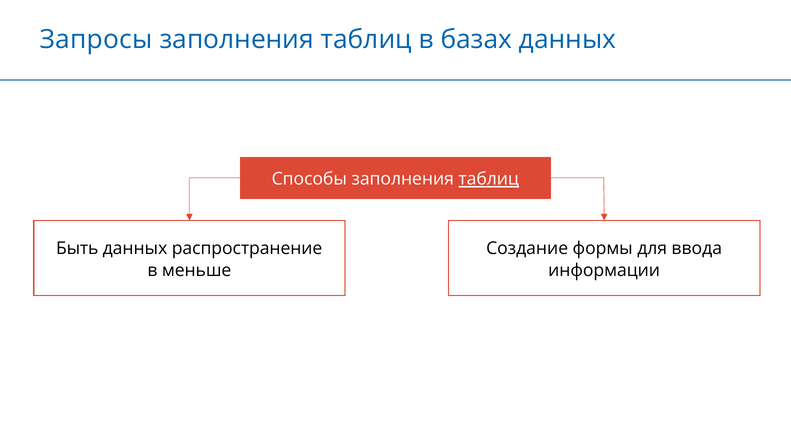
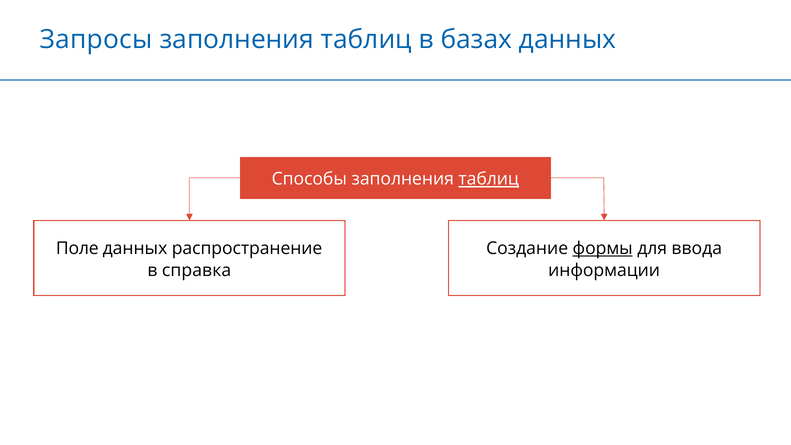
Быть: Быть -> Поле
формы underline: none -> present
меньше: меньше -> справка
